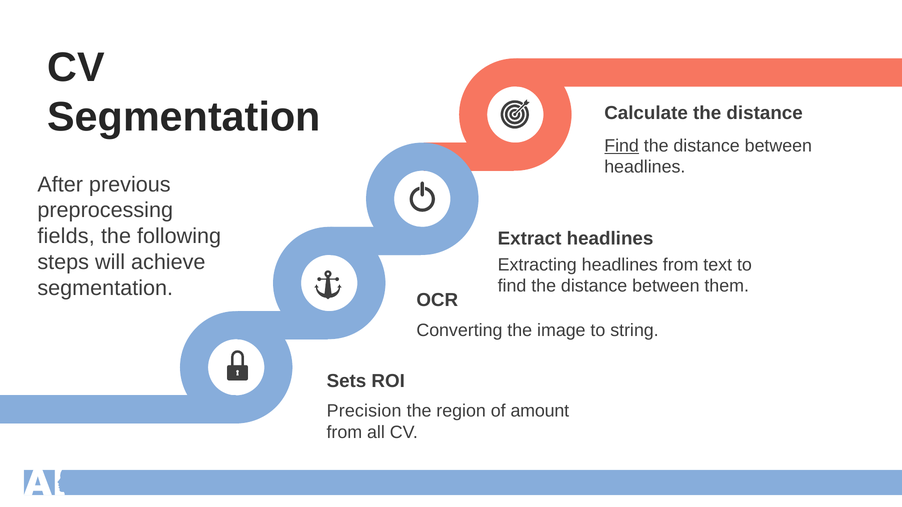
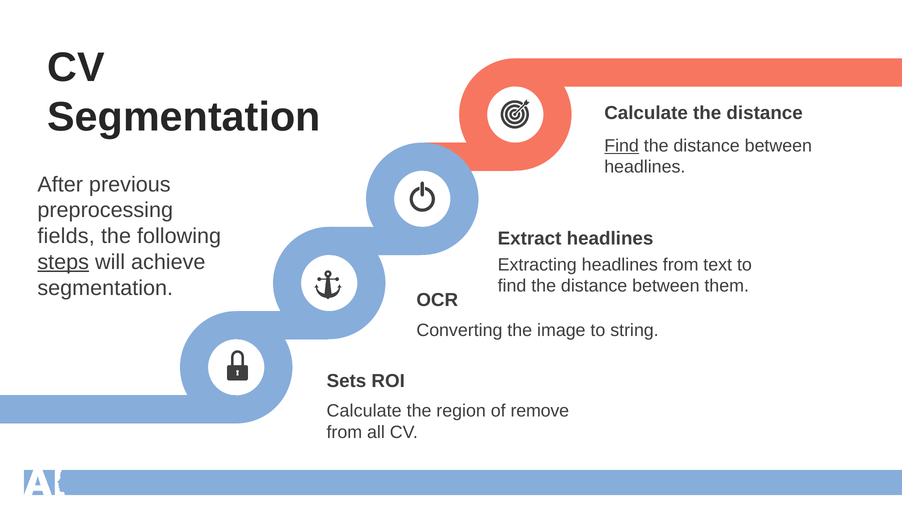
steps underline: none -> present
Precision at (364, 411): Precision -> Calculate
amount: amount -> remove
